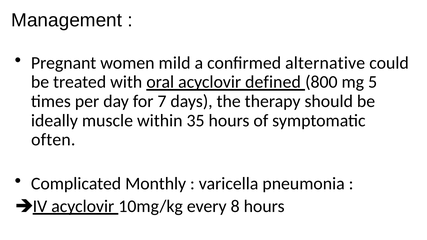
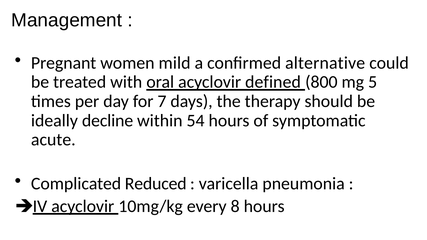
muscle: muscle -> decline
35: 35 -> 54
often: often -> acute
Monthly: Monthly -> Reduced
